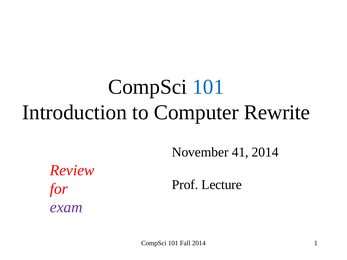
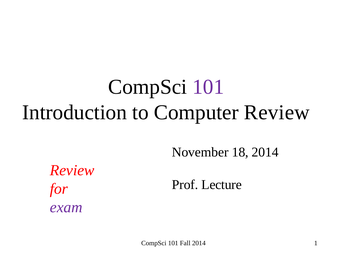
101 at (208, 87) colour: blue -> purple
Computer Rewrite: Rewrite -> Review
41: 41 -> 18
